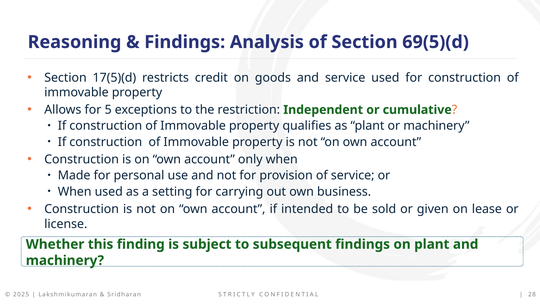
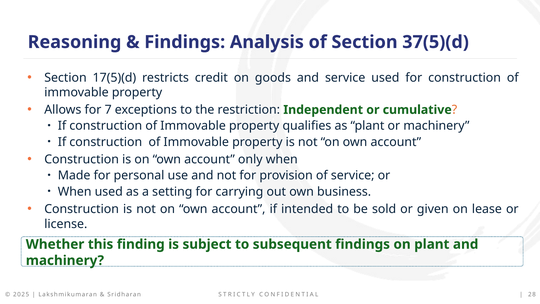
69(5)(d: 69(5)(d -> 37(5)(d
5: 5 -> 7
